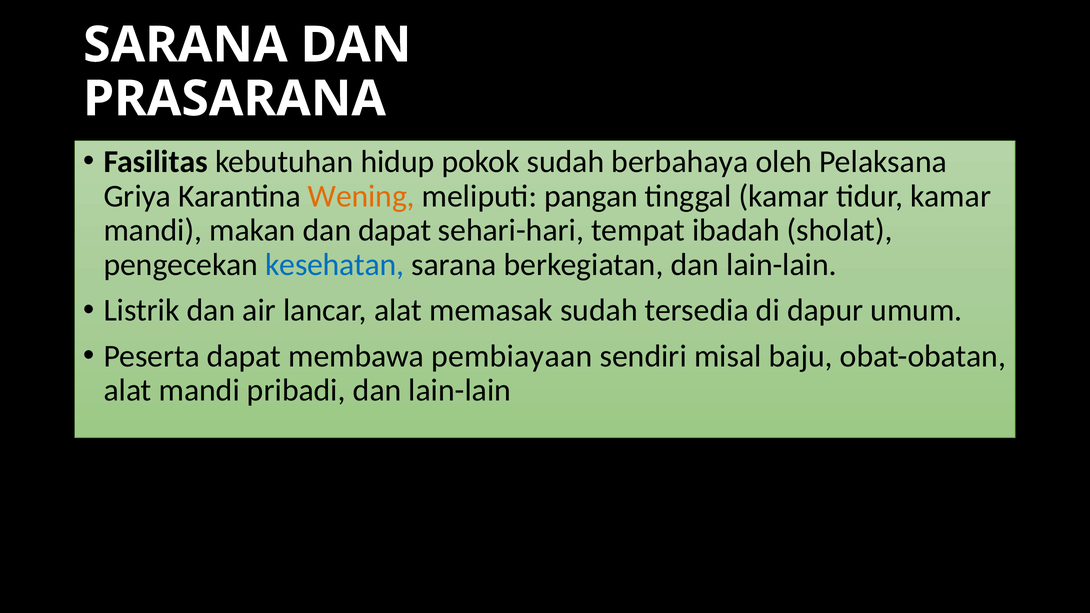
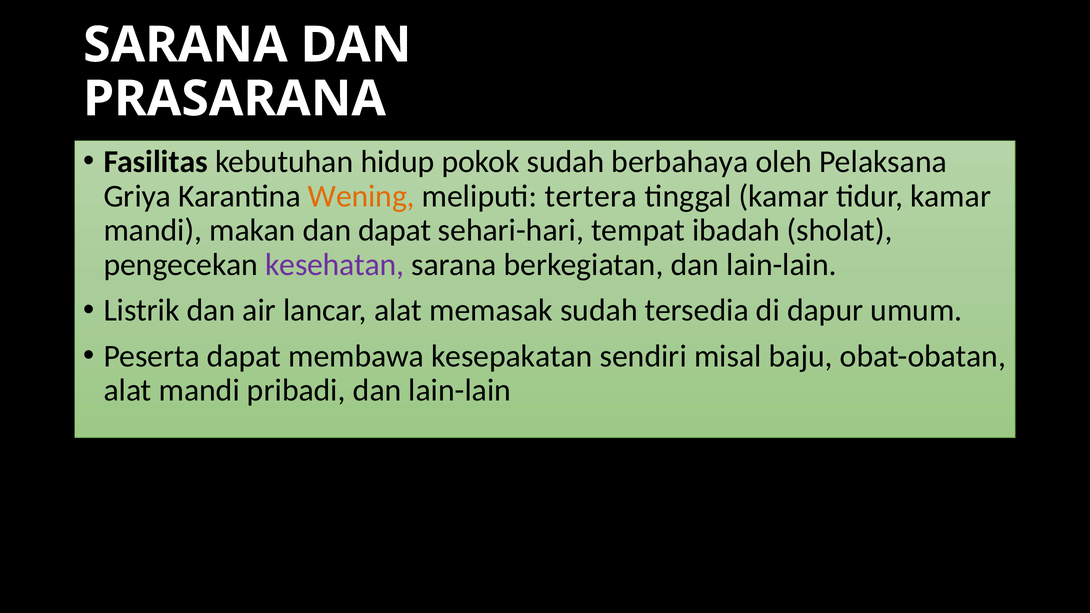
pangan: pangan -> tertera
kesehatan colour: blue -> purple
pembiayaan: pembiayaan -> kesepakatan
